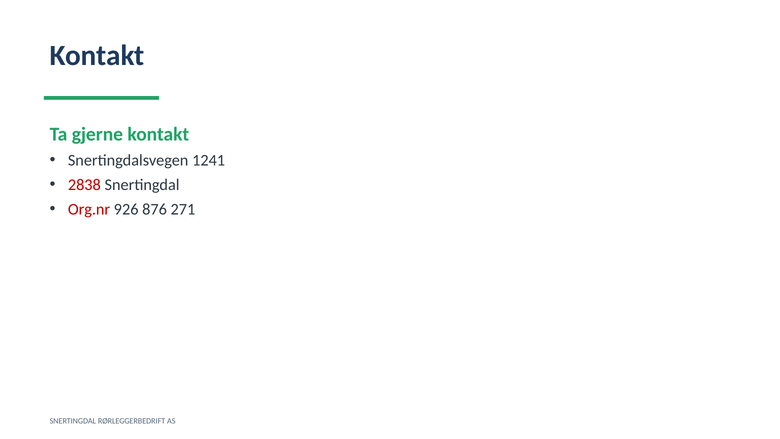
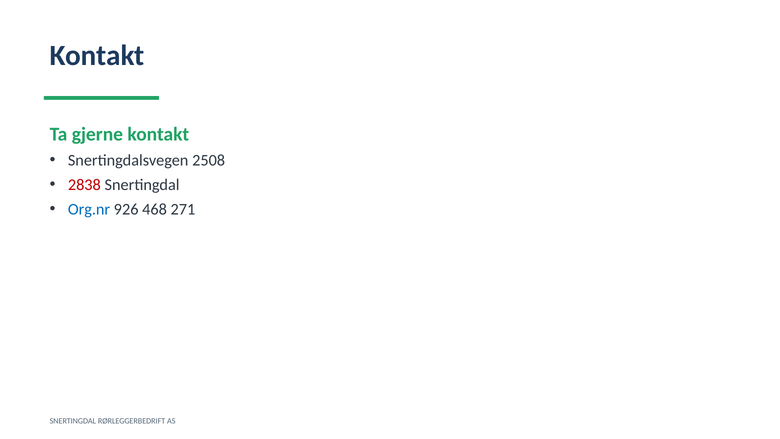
1241: 1241 -> 2508
Org.nr colour: red -> blue
876: 876 -> 468
